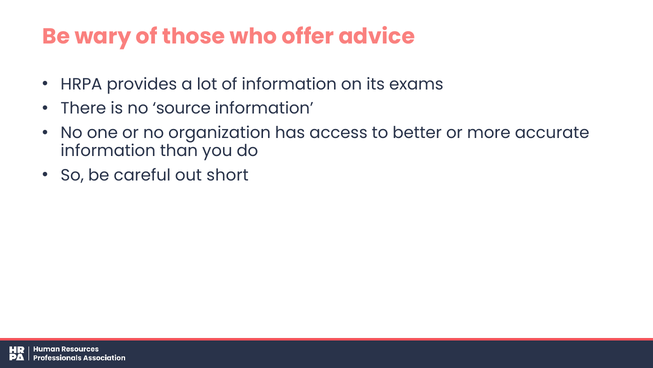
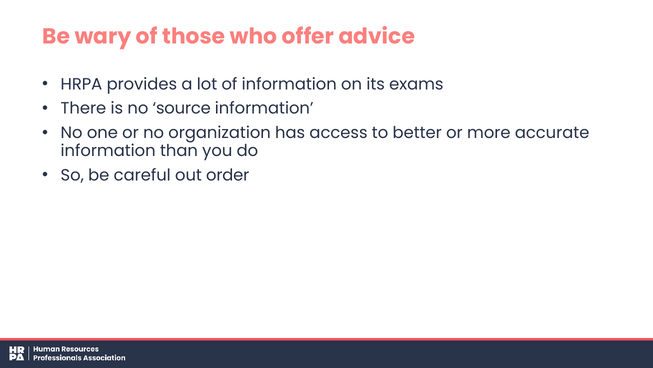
short: short -> order
